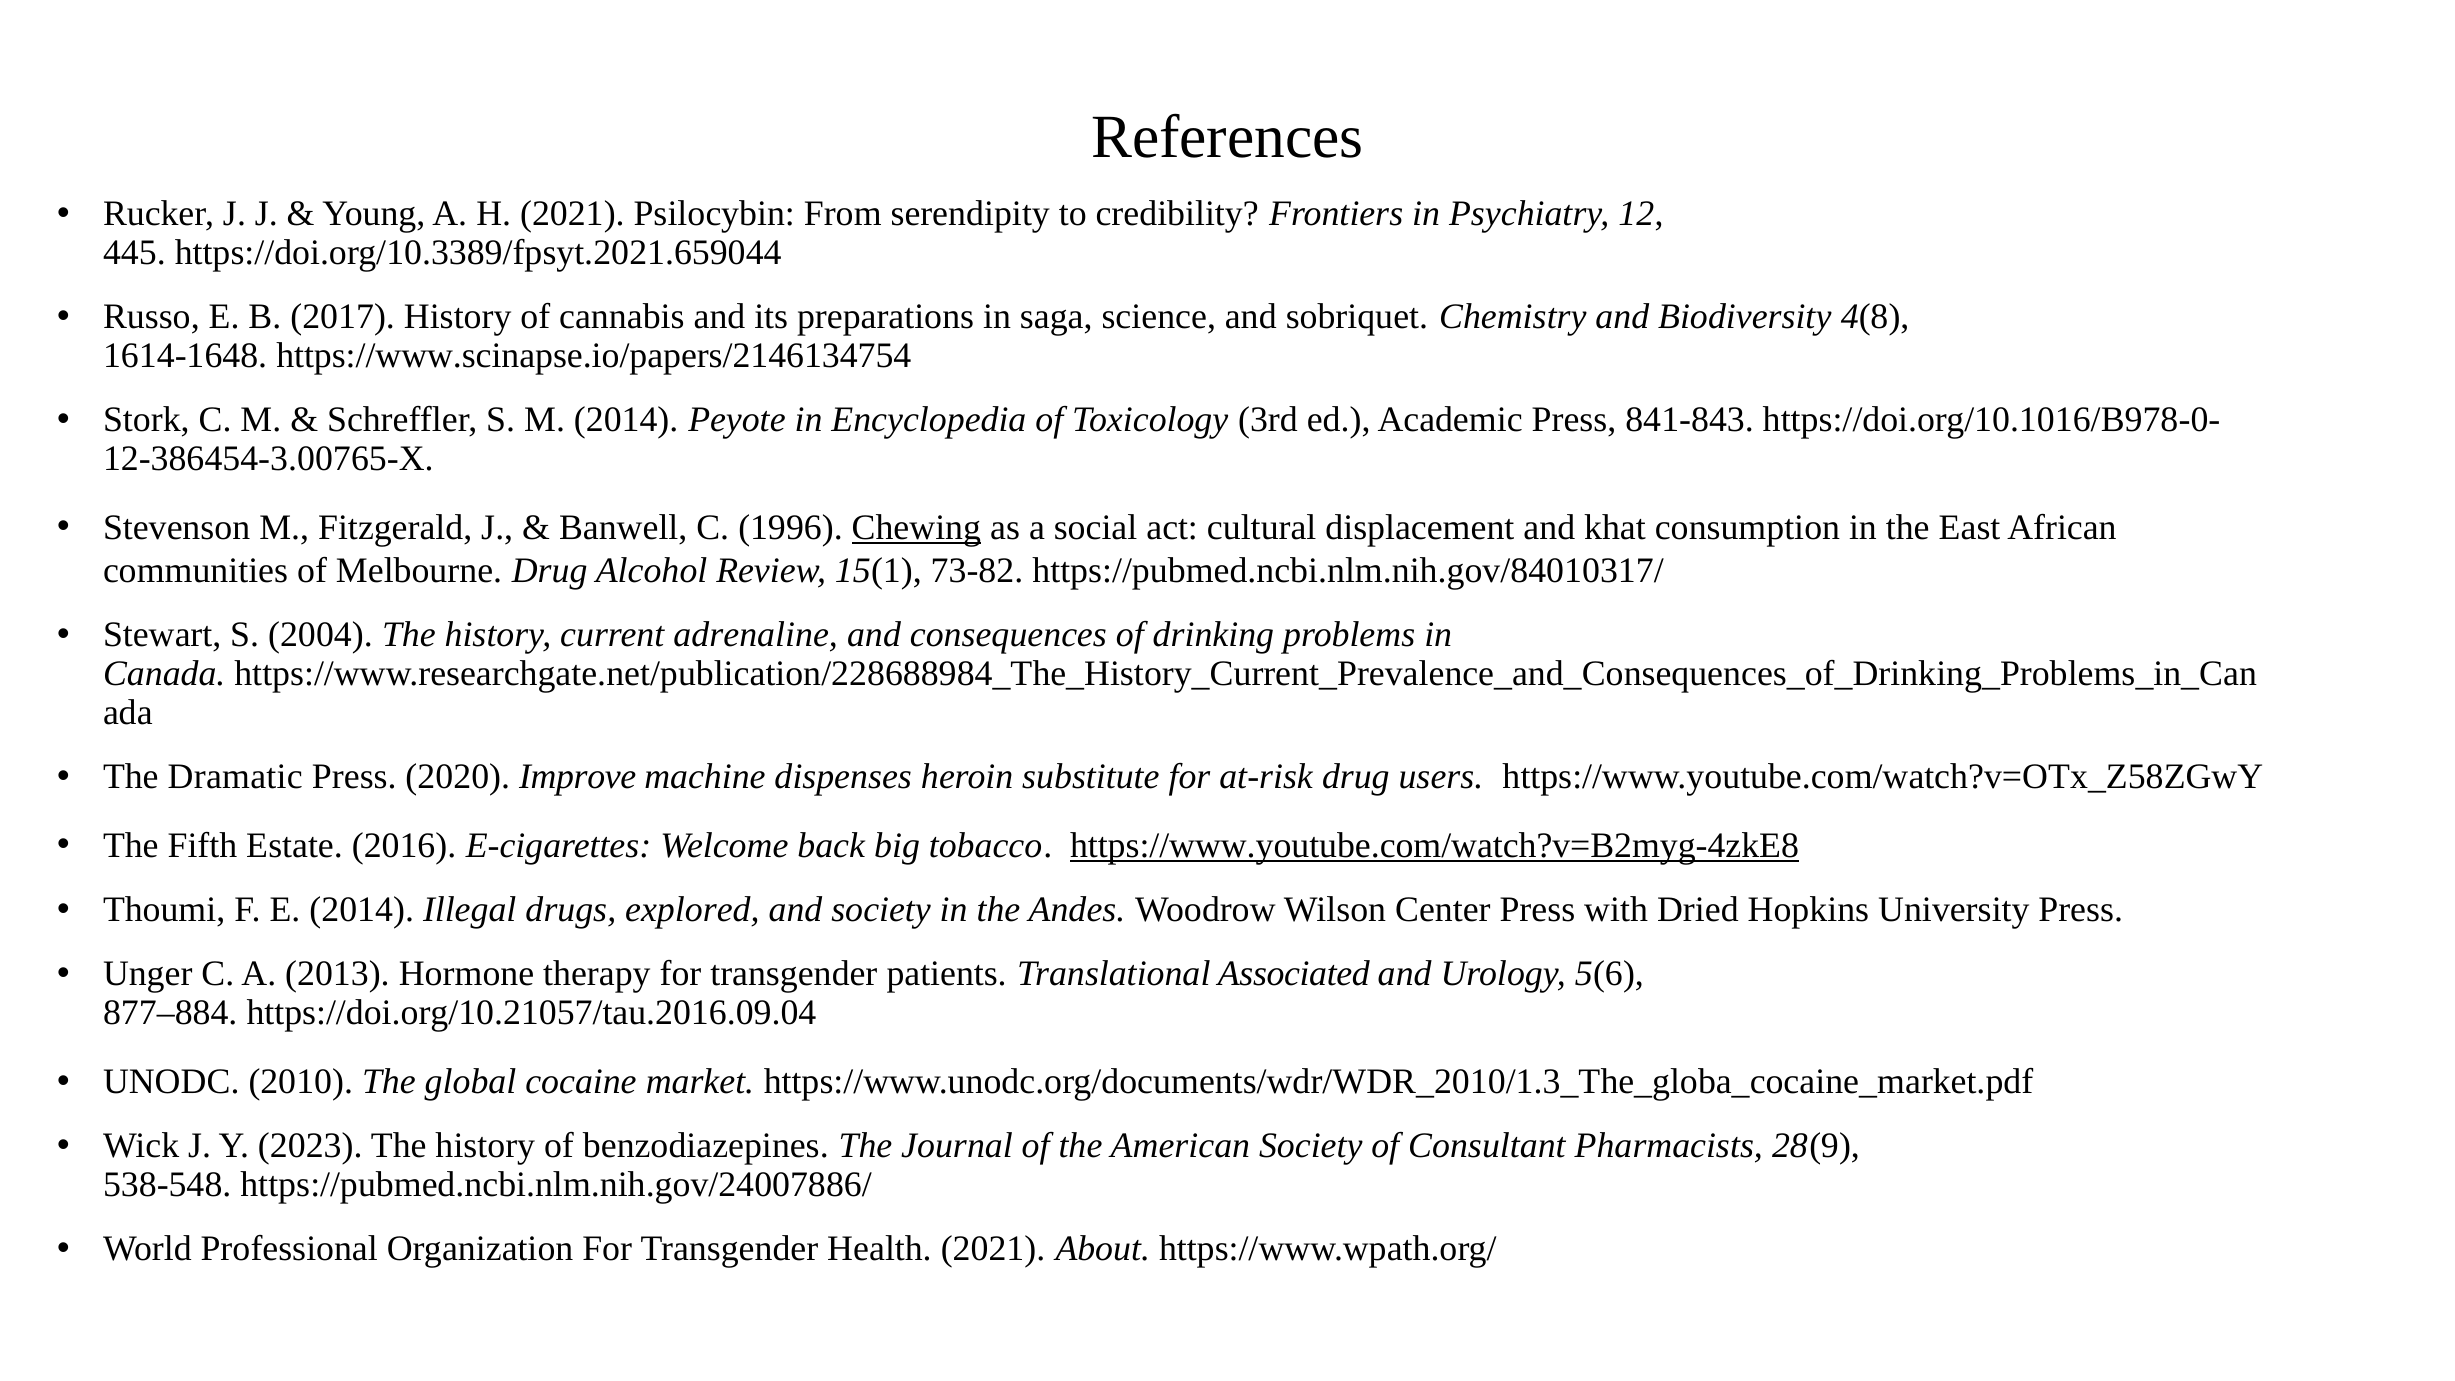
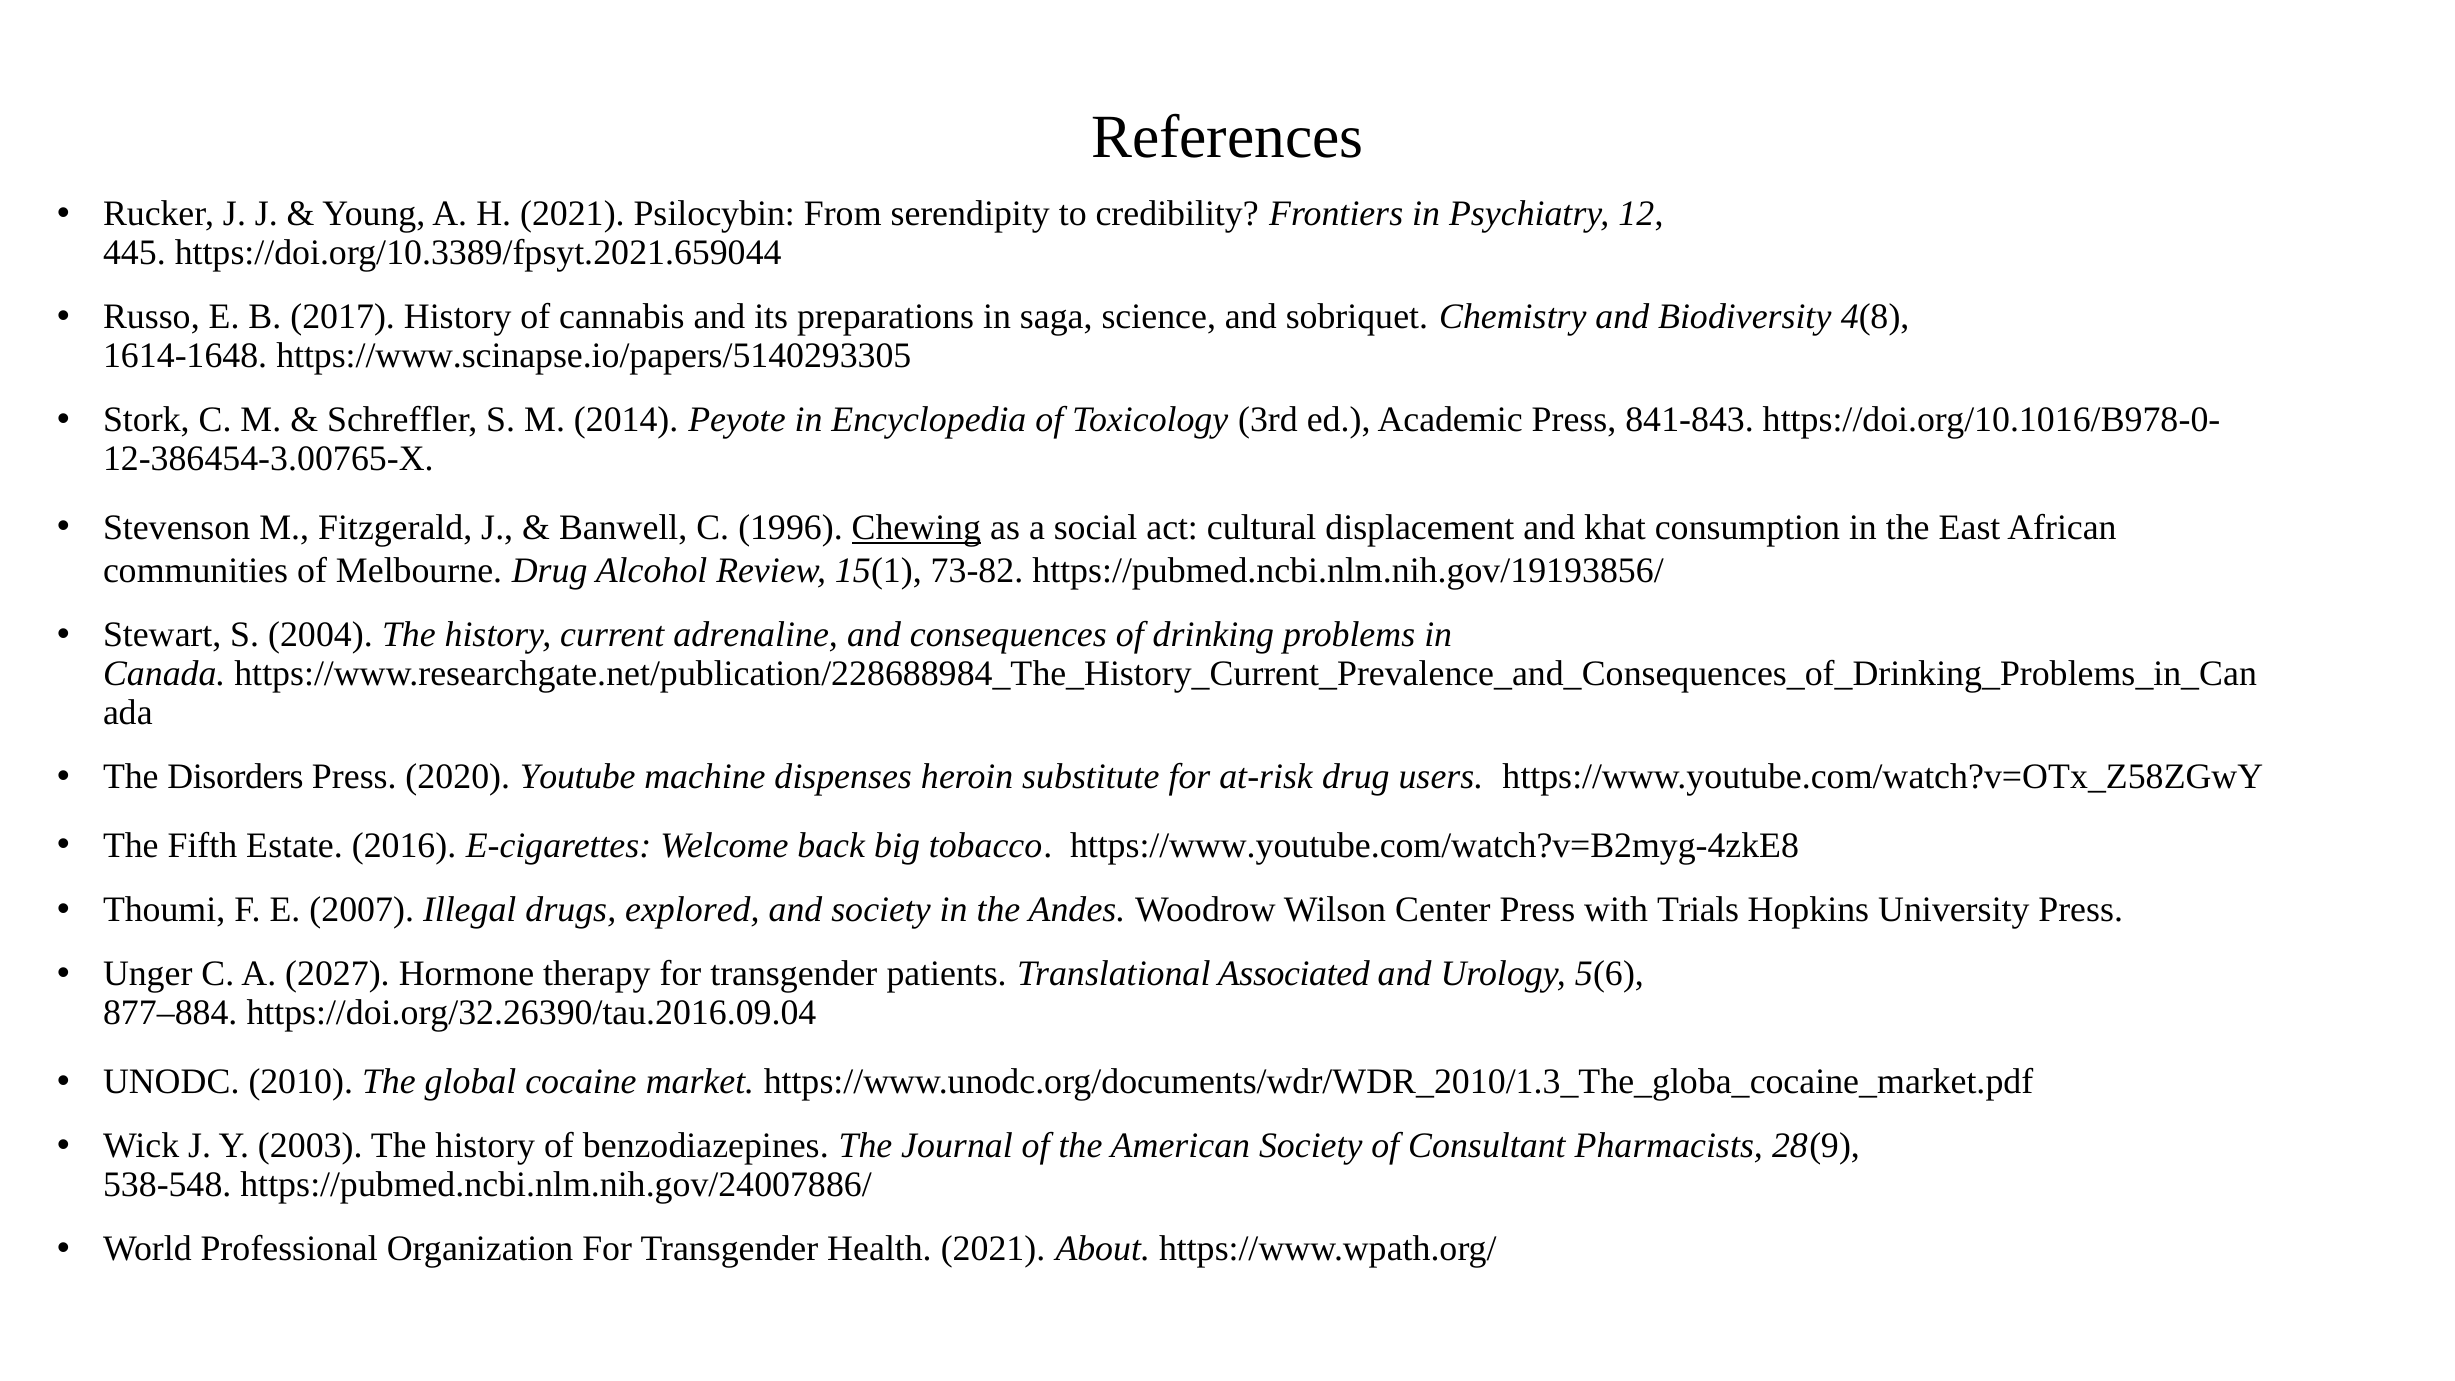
https://www.scinapse.io/papers/2146134754: https://www.scinapse.io/papers/2146134754 -> https://www.scinapse.io/papers/5140293305
https://pubmed.ncbi.nlm.nih.gov/84010317/: https://pubmed.ncbi.nlm.nih.gov/84010317/ -> https://pubmed.ncbi.nlm.nih.gov/19193856/
Dramatic: Dramatic -> Disorders
Improve: Improve -> Youtube
https://www.youtube.com/watch?v=B2myg-4zkE8 underline: present -> none
E 2014: 2014 -> 2007
Dried: Dried -> Trials
2013: 2013 -> 2027
https://doi.org/10.21057/tau.2016.09.04: https://doi.org/10.21057/tau.2016.09.04 -> https://doi.org/32.26390/tau.2016.09.04
2023: 2023 -> 2003
